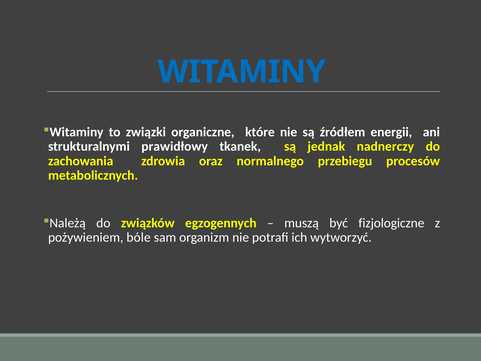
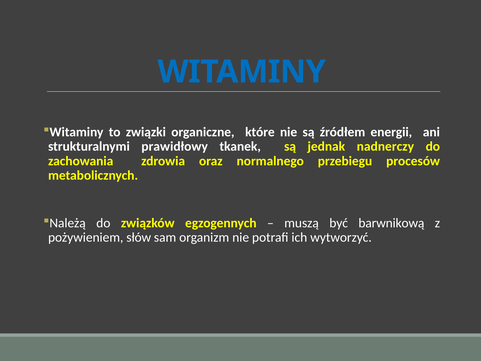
fizjologiczne: fizjologiczne -> barwnikową
bóle: bóle -> słów
